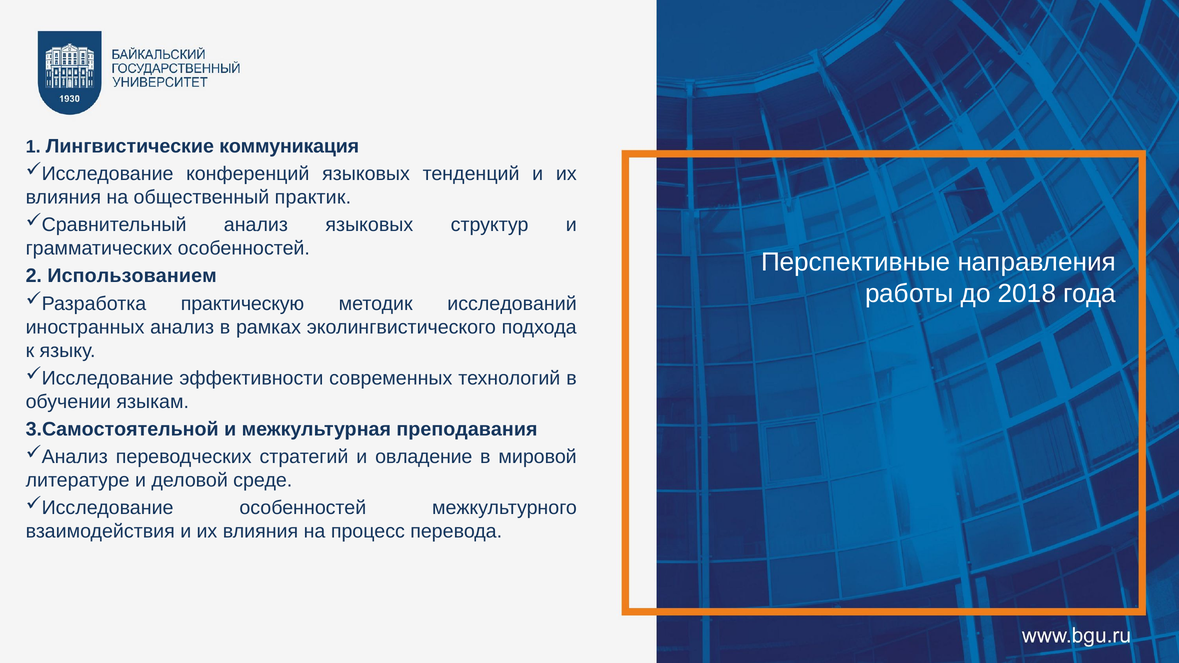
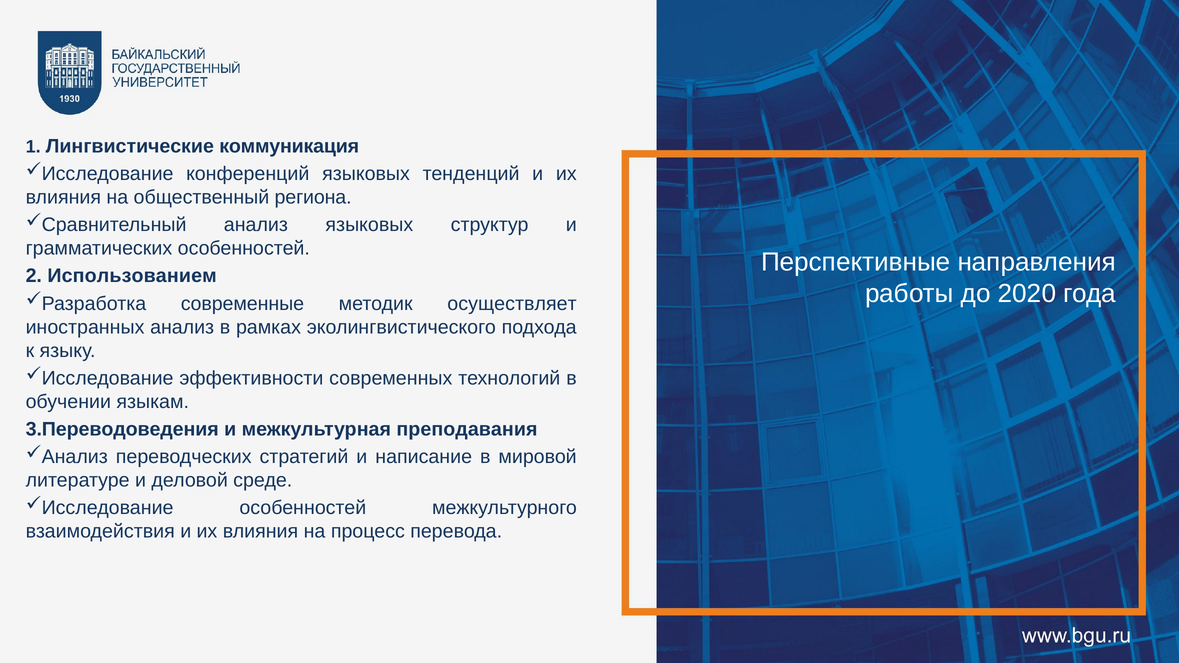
практик: практик -> региона
2018: 2018 -> 2020
практическую: практическую -> современные
исследований: исследований -> осуществляет
3.Самостоятельной: 3.Самостоятельной -> 3.Переводоведения
овладение: овладение -> написание
